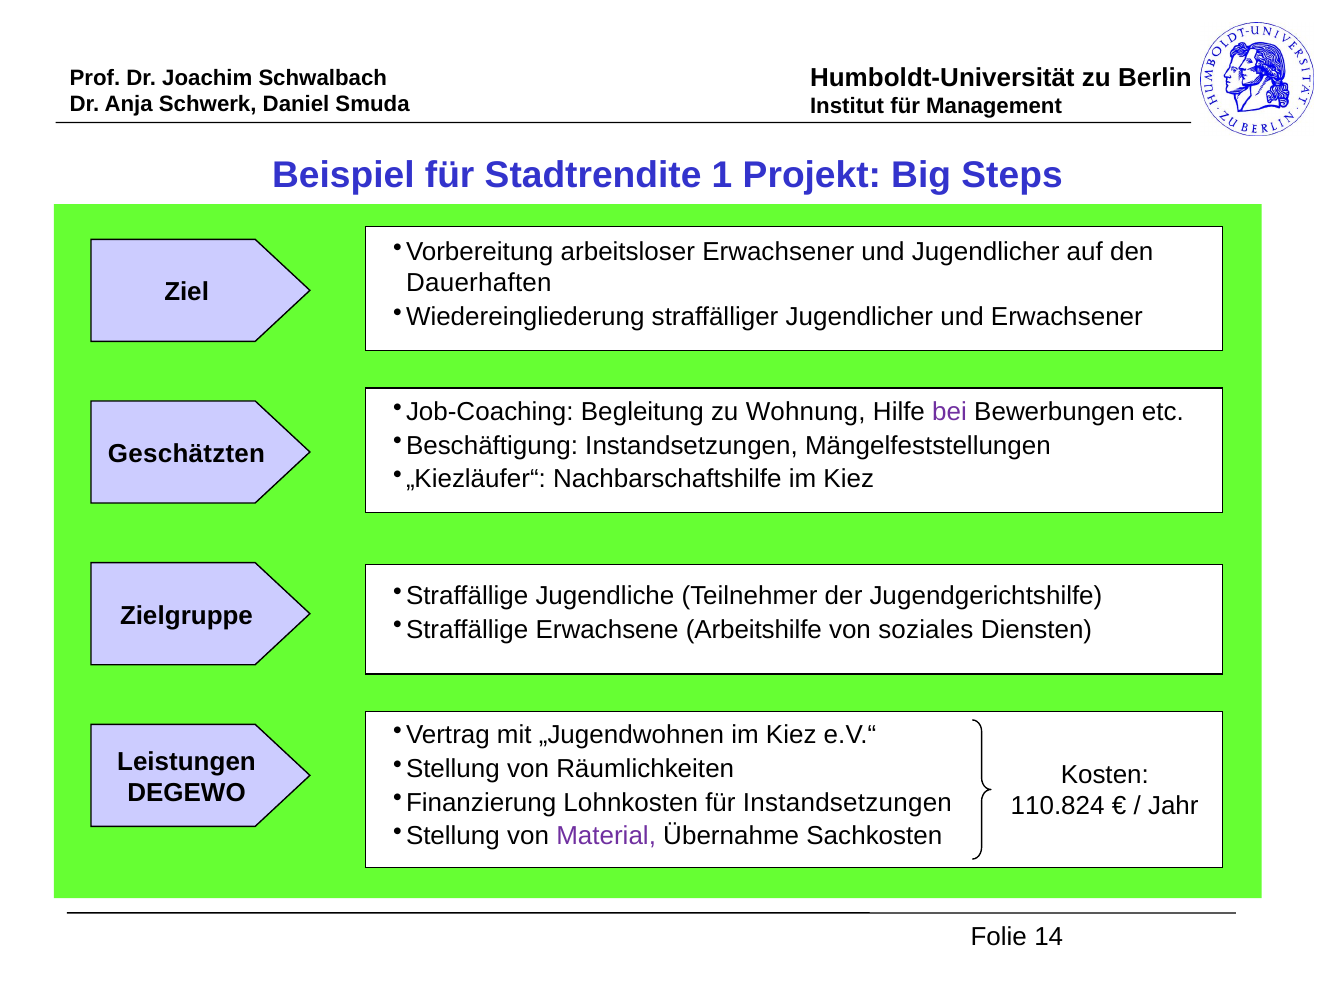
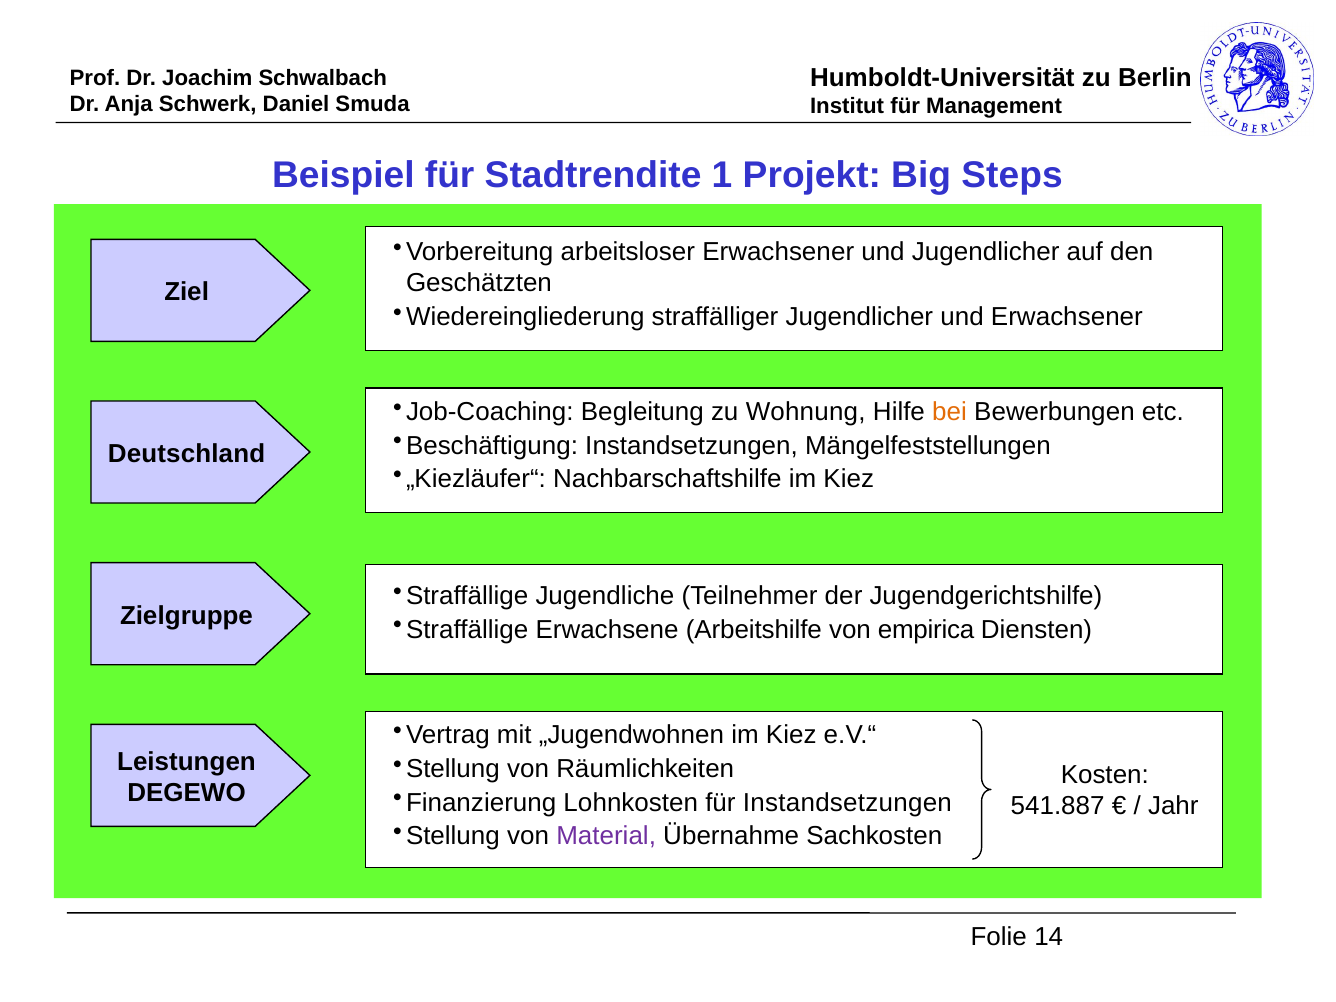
Dauerhaften: Dauerhaften -> Geschätzten
bei colour: purple -> orange
Geschätzten: Geschätzten -> Deutschland
soziales: soziales -> empirica
110.824: 110.824 -> 541.887
